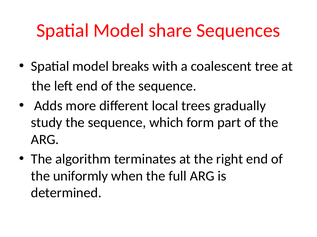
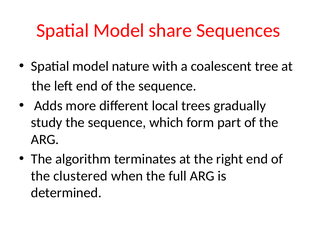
breaks: breaks -> nature
uniformly: uniformly -> clustered
